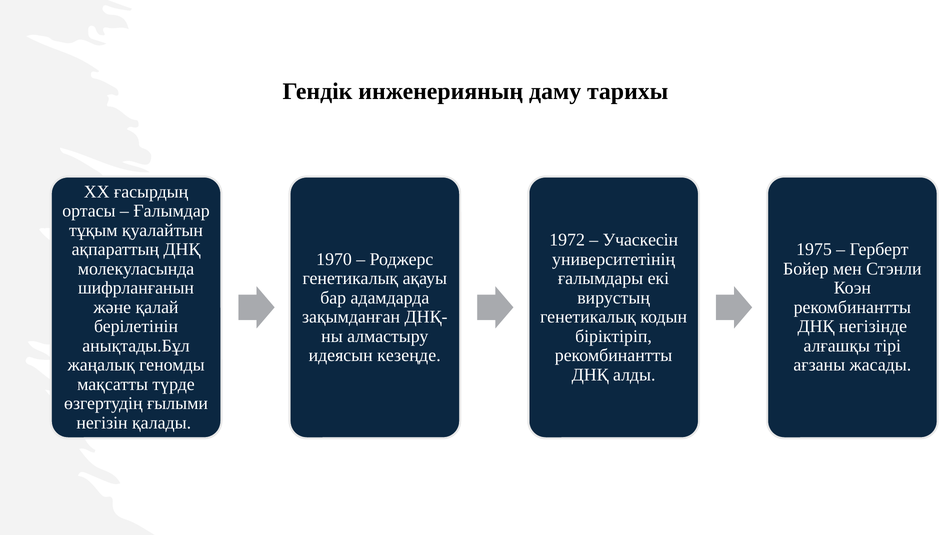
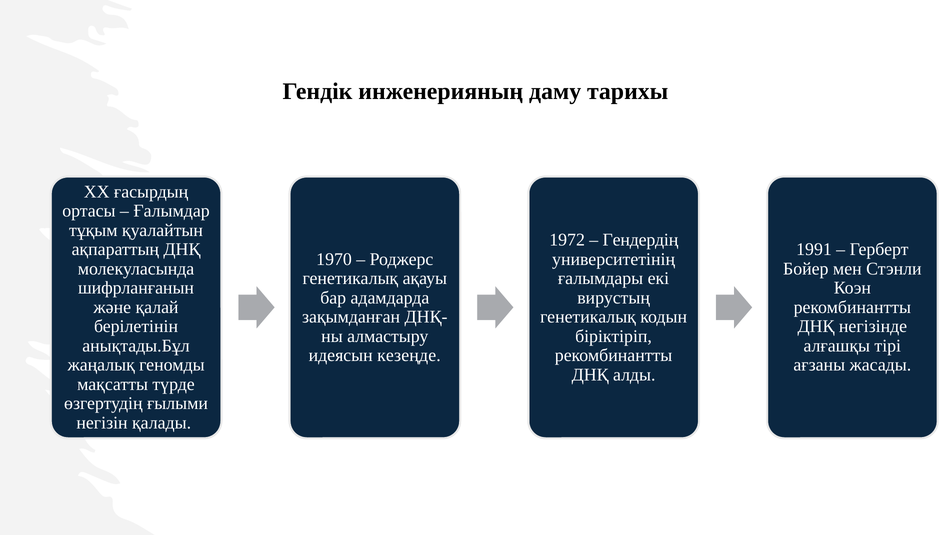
Учаскесін: Учаскесін -> Гендердің
1975: 1975 -> 1991
